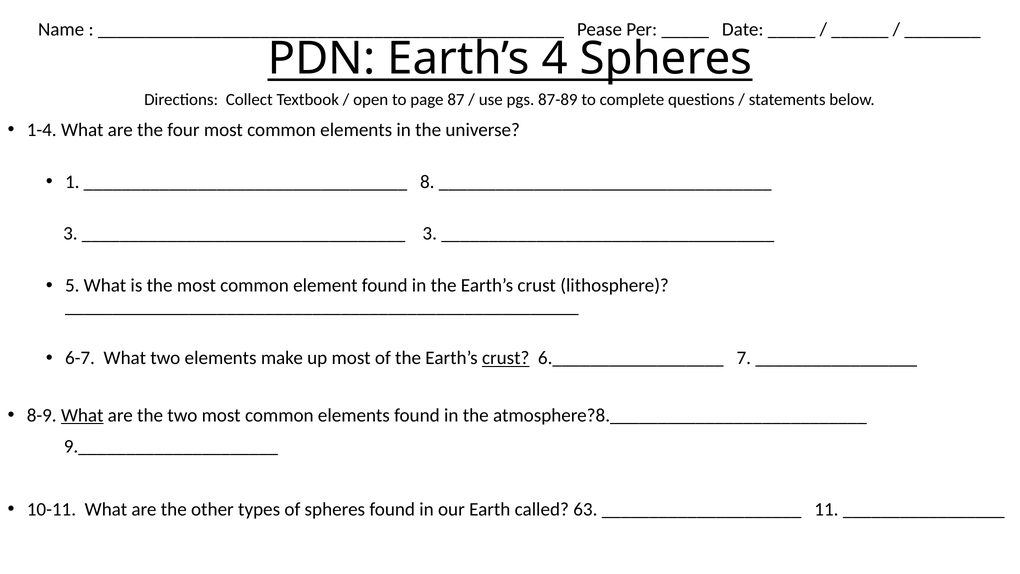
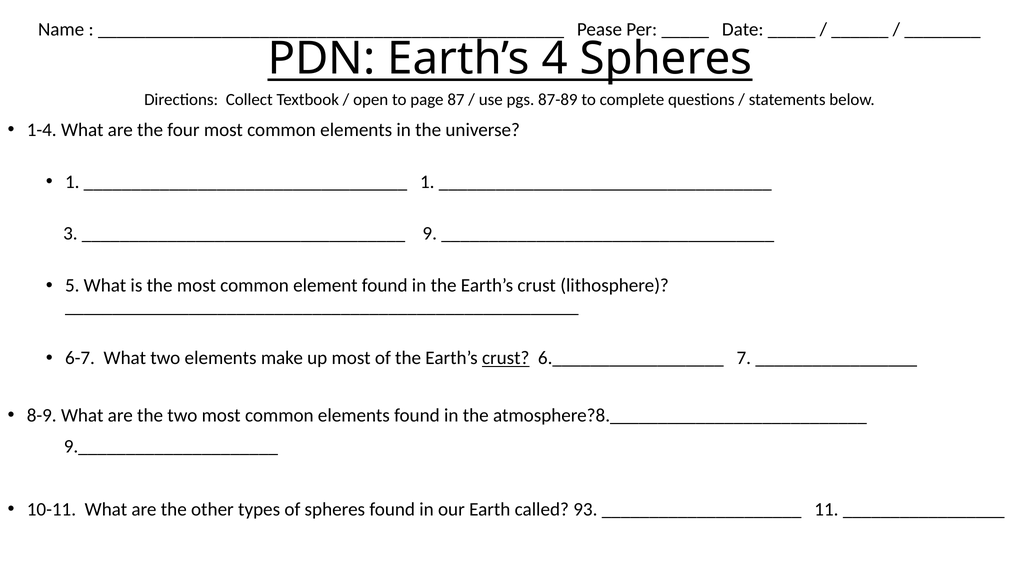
8 at (427, 182): 8 -> 1
3 at (430, 234): 3 -> 9
What at (82, 415) underline: present -> none
63: 63 -> 93
